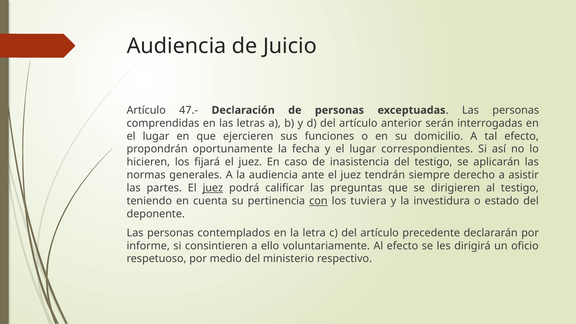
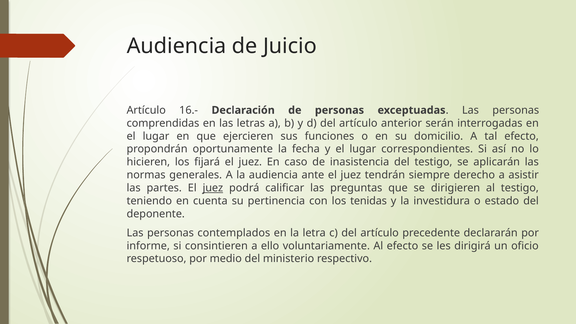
47.-: 47.- -> 16.-
con underline: present -> none
tuviera: tuviera -> tenidas
